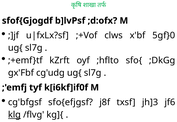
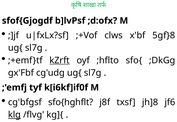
5gf}0: 5gf}0 -> 5gf}8
kZrft underline: none -> present
sfo{efjgsf: sfo{efjgsf -> sfo{hghflt
jh]3: jh]3 -> jh]8
